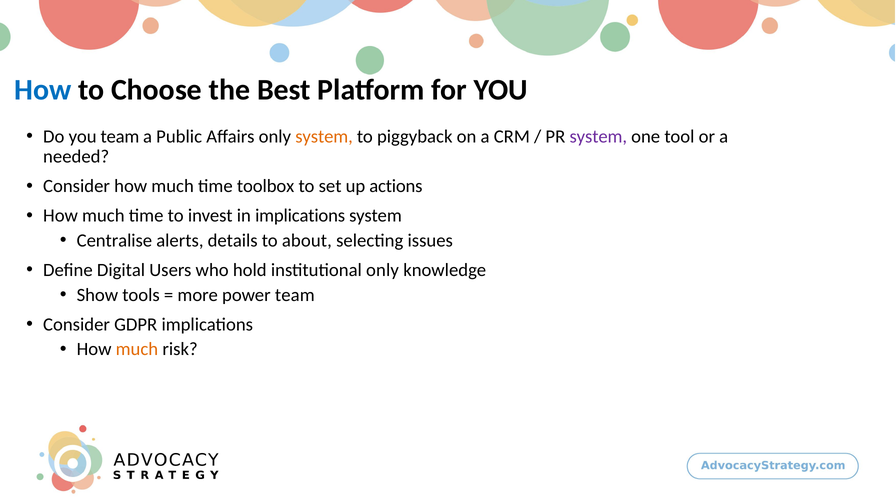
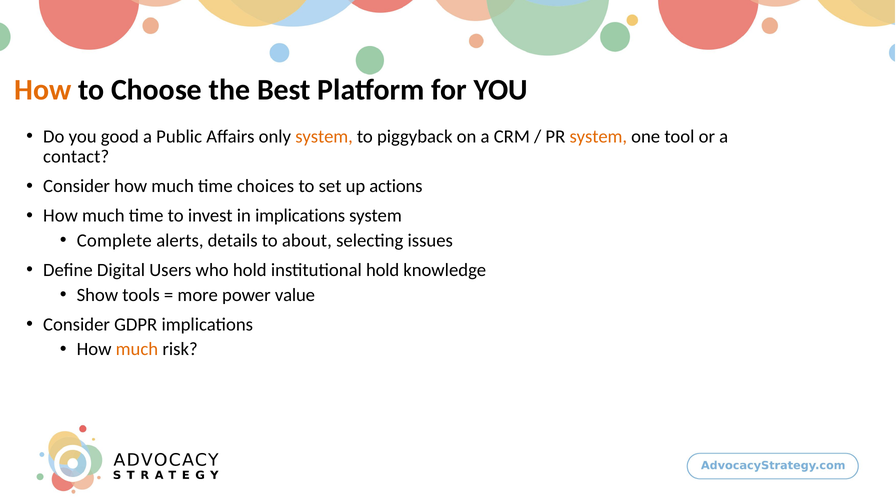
How at (43, 90) colour: blue -> orange
you team: team -> good
system at (598, 136) colour: purple -> orange
needed: needed -> contact
toolbox: toolbox -> choices
Centralise: Centralise -> Complete
institutional only: only -> hold
power team: team -> value
